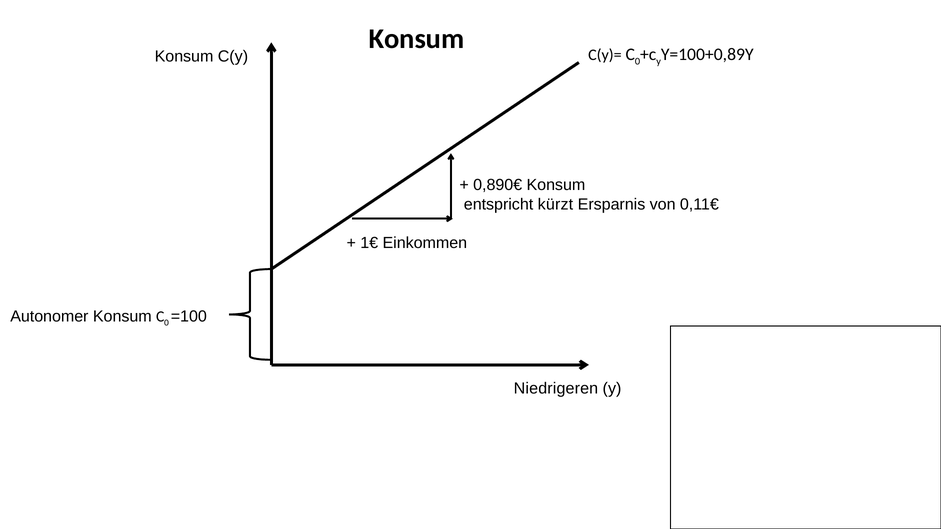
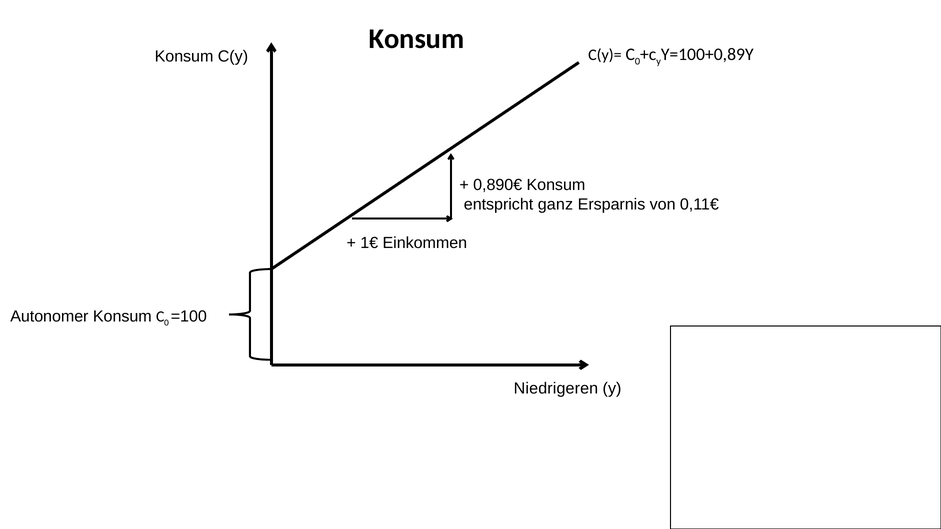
kürzt: kürzt -> ganz
